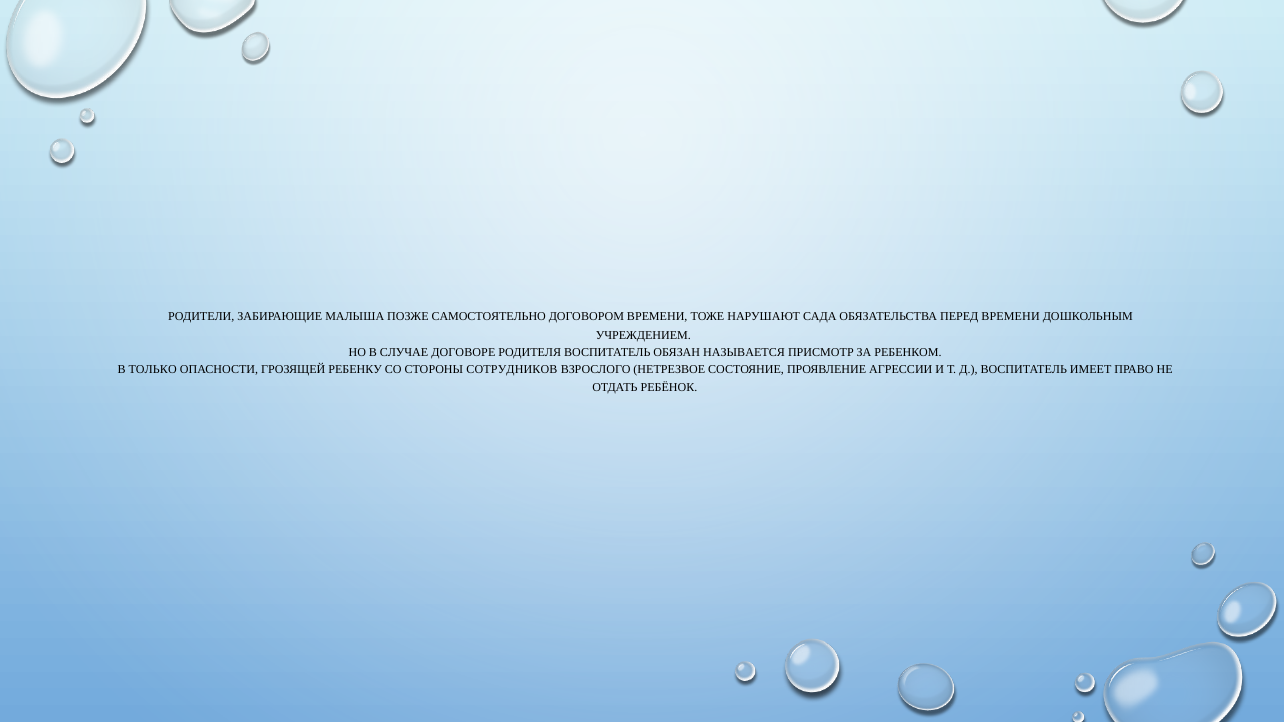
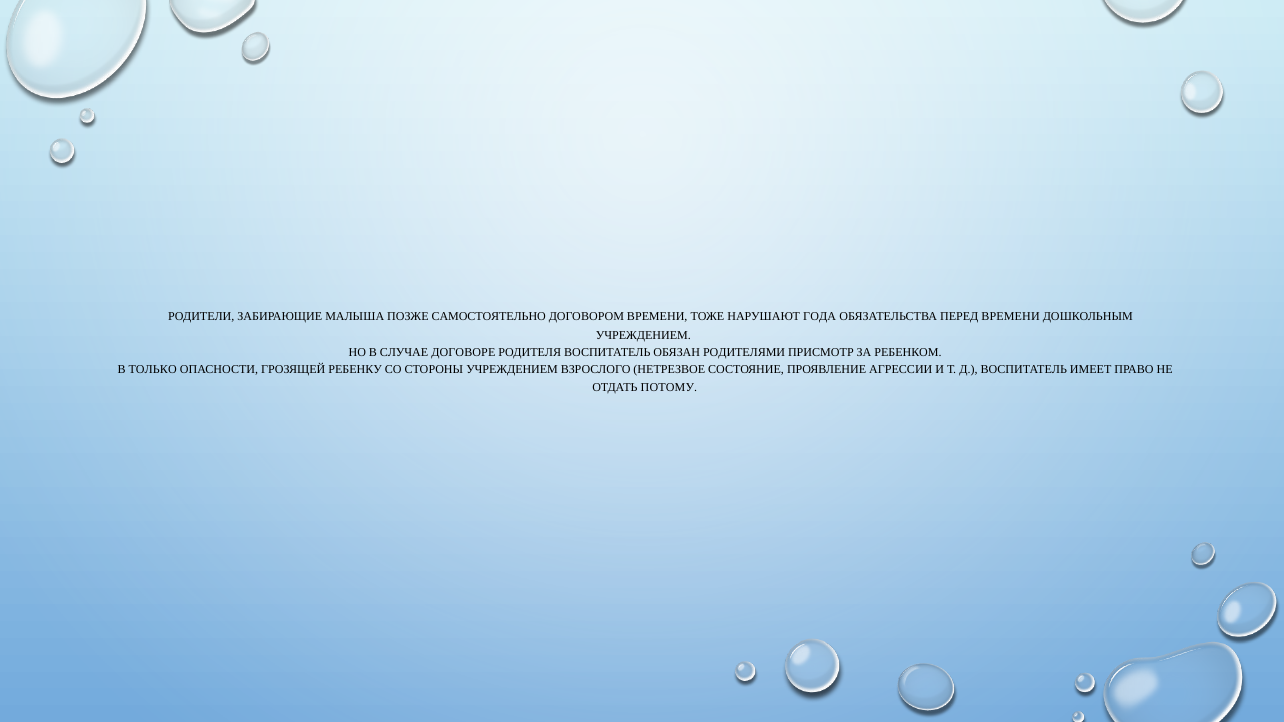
САДА: САДА -> ГОДА
НАЗЫВАЕТСЯ: НАЗЫВАЕТСЯ -> РОДИТЕЛЯМИ
СТОРОНЫ СОТРУДНИКОВ: СОТРУДНИКОВ -> УЧРЕЖДЕНИЕМ
РЕБЁНОК: РЕБЁНОК -> ПОТОМУ
